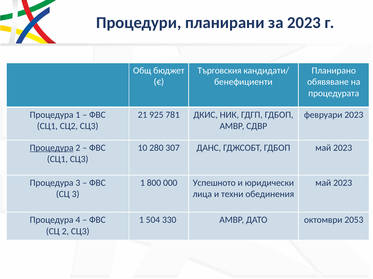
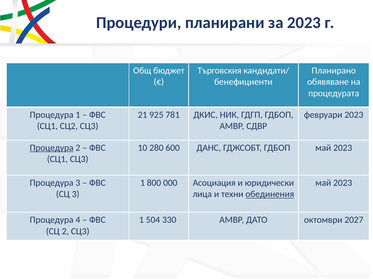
307: 307 -> 600
Успешното: Успешното -> Асоциация
обединения underline: none -> present
2053: 2053 -> 2027
